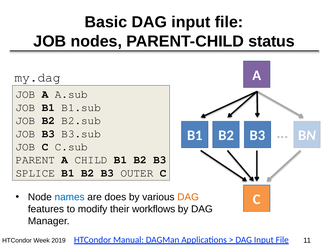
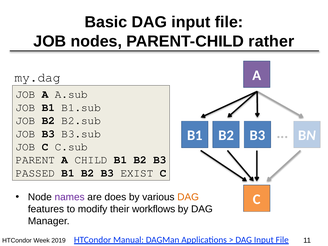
status: status -> rather
SPLICE: SPLICE -> PASSED
OUTER: OUTER -> EXIST
names colour: blue -> purple
